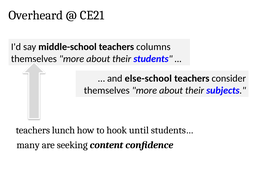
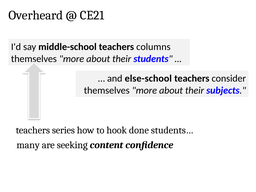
lunch: lunch -> series
until: until -> done
